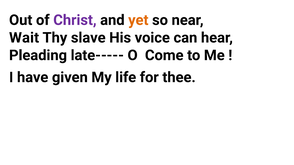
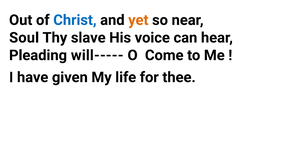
Christ colour: purple -> blue
Wait: Wait -> Soul
late-----: late----- -> will-----
